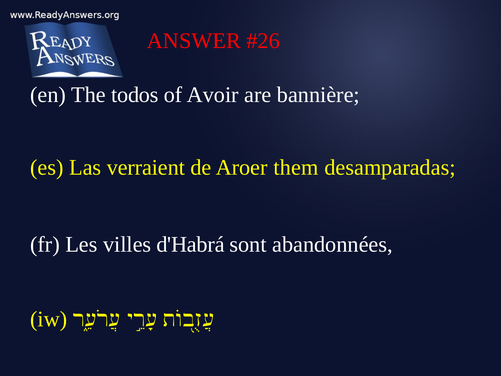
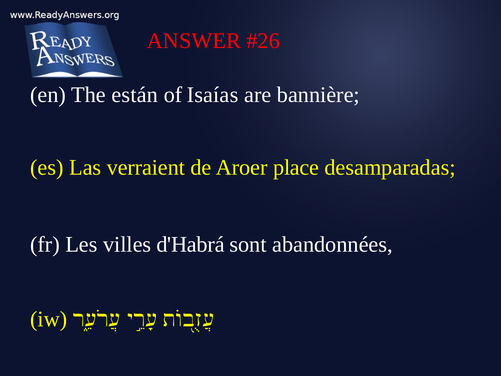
todos: todos -> están
Avoir: Avoir -> Isaías
them: them -> place
